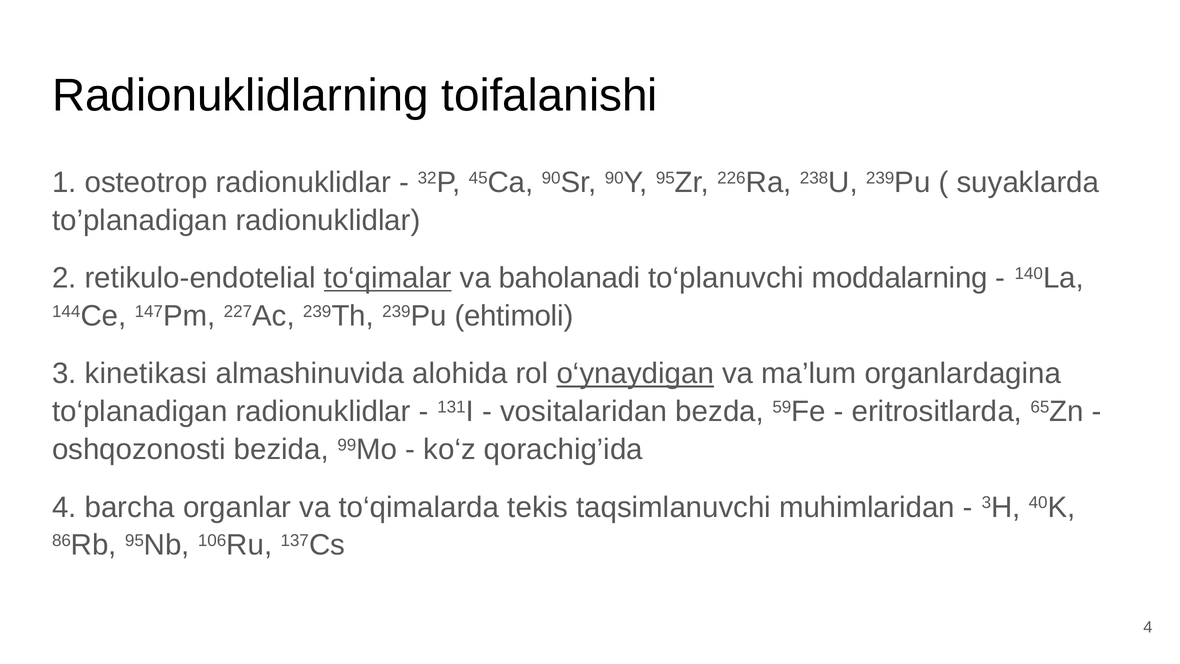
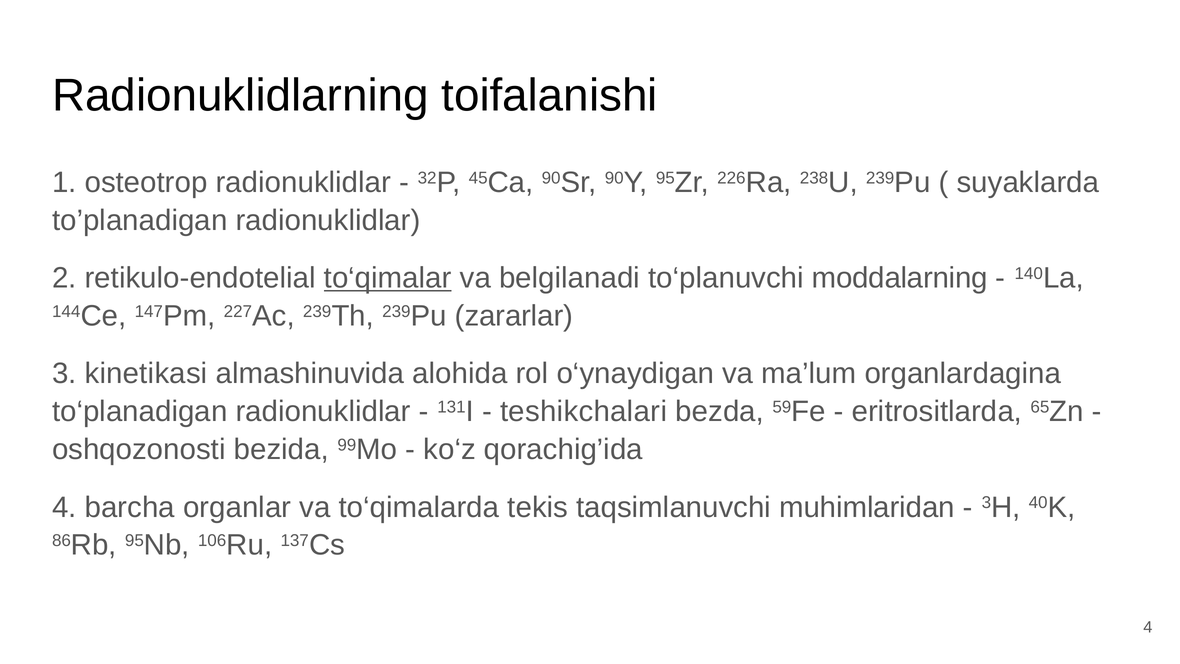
baholanadi: baholanadi -> belgilanadi
ehtimoli: ehtimoli -> zararlar
o‘ynaydigan underline: present -> none
vositalaridan: vositalaridan -> teshikchalari
